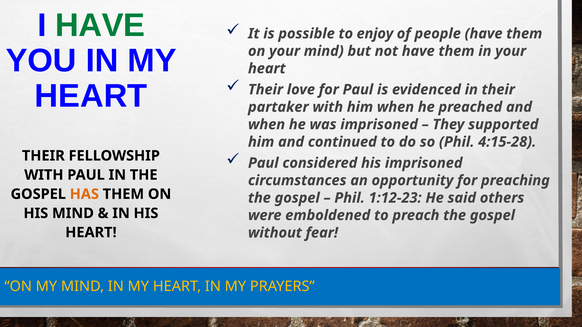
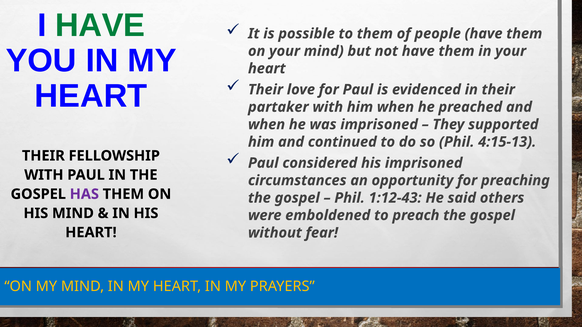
to enjoy: enjoy -> them
4:15-28: 4:15-28 -> 4:15-13
HAS colour: orange -> purple
1:12-23: 1:12-23 -> 1:12-43
